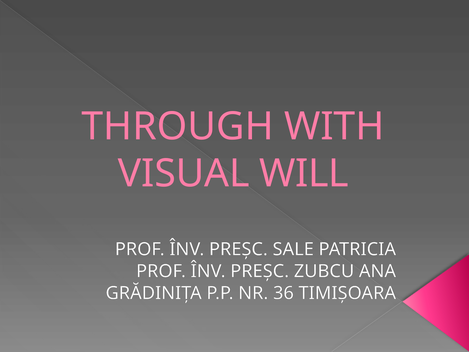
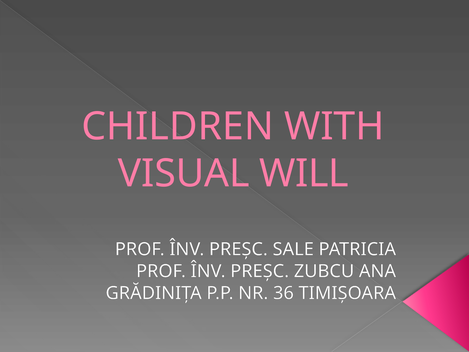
THROUGH: THROUGH -> CHILDREN
